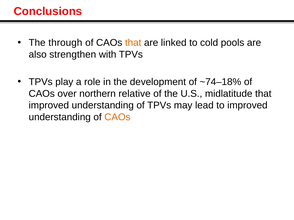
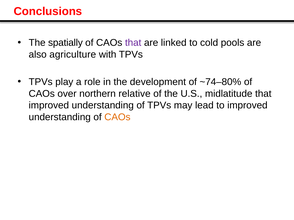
through: through -> spatially
that at (133, 43) colour: orange -> purple
strengthen: strengthen -> agriculture
~74–18%: ~74–18% -> ~74–80%
